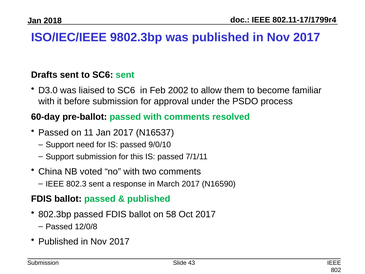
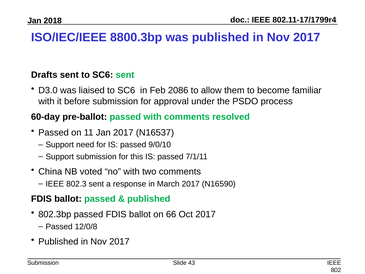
9802.3bp: 9802.3bp -> 8800.3bp
2002: 2002 -> 2086
58: 58 -> 66
